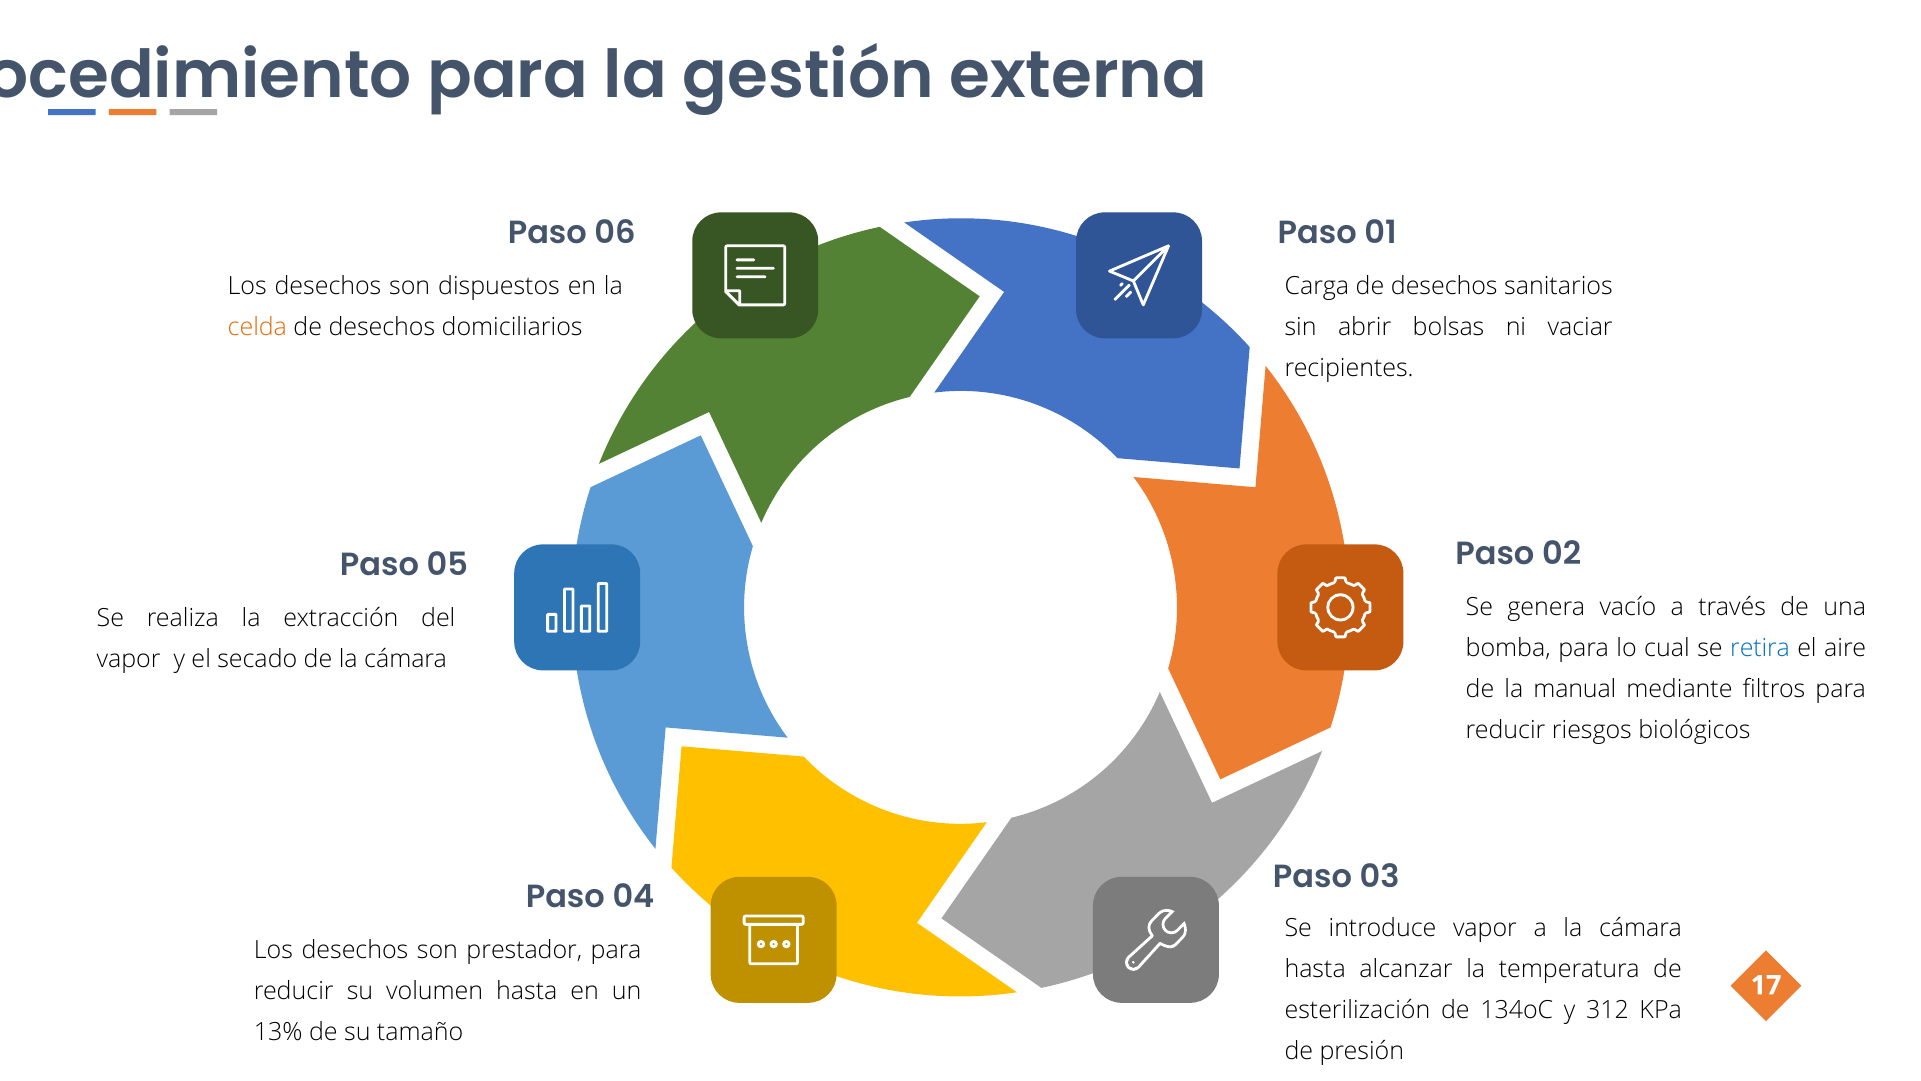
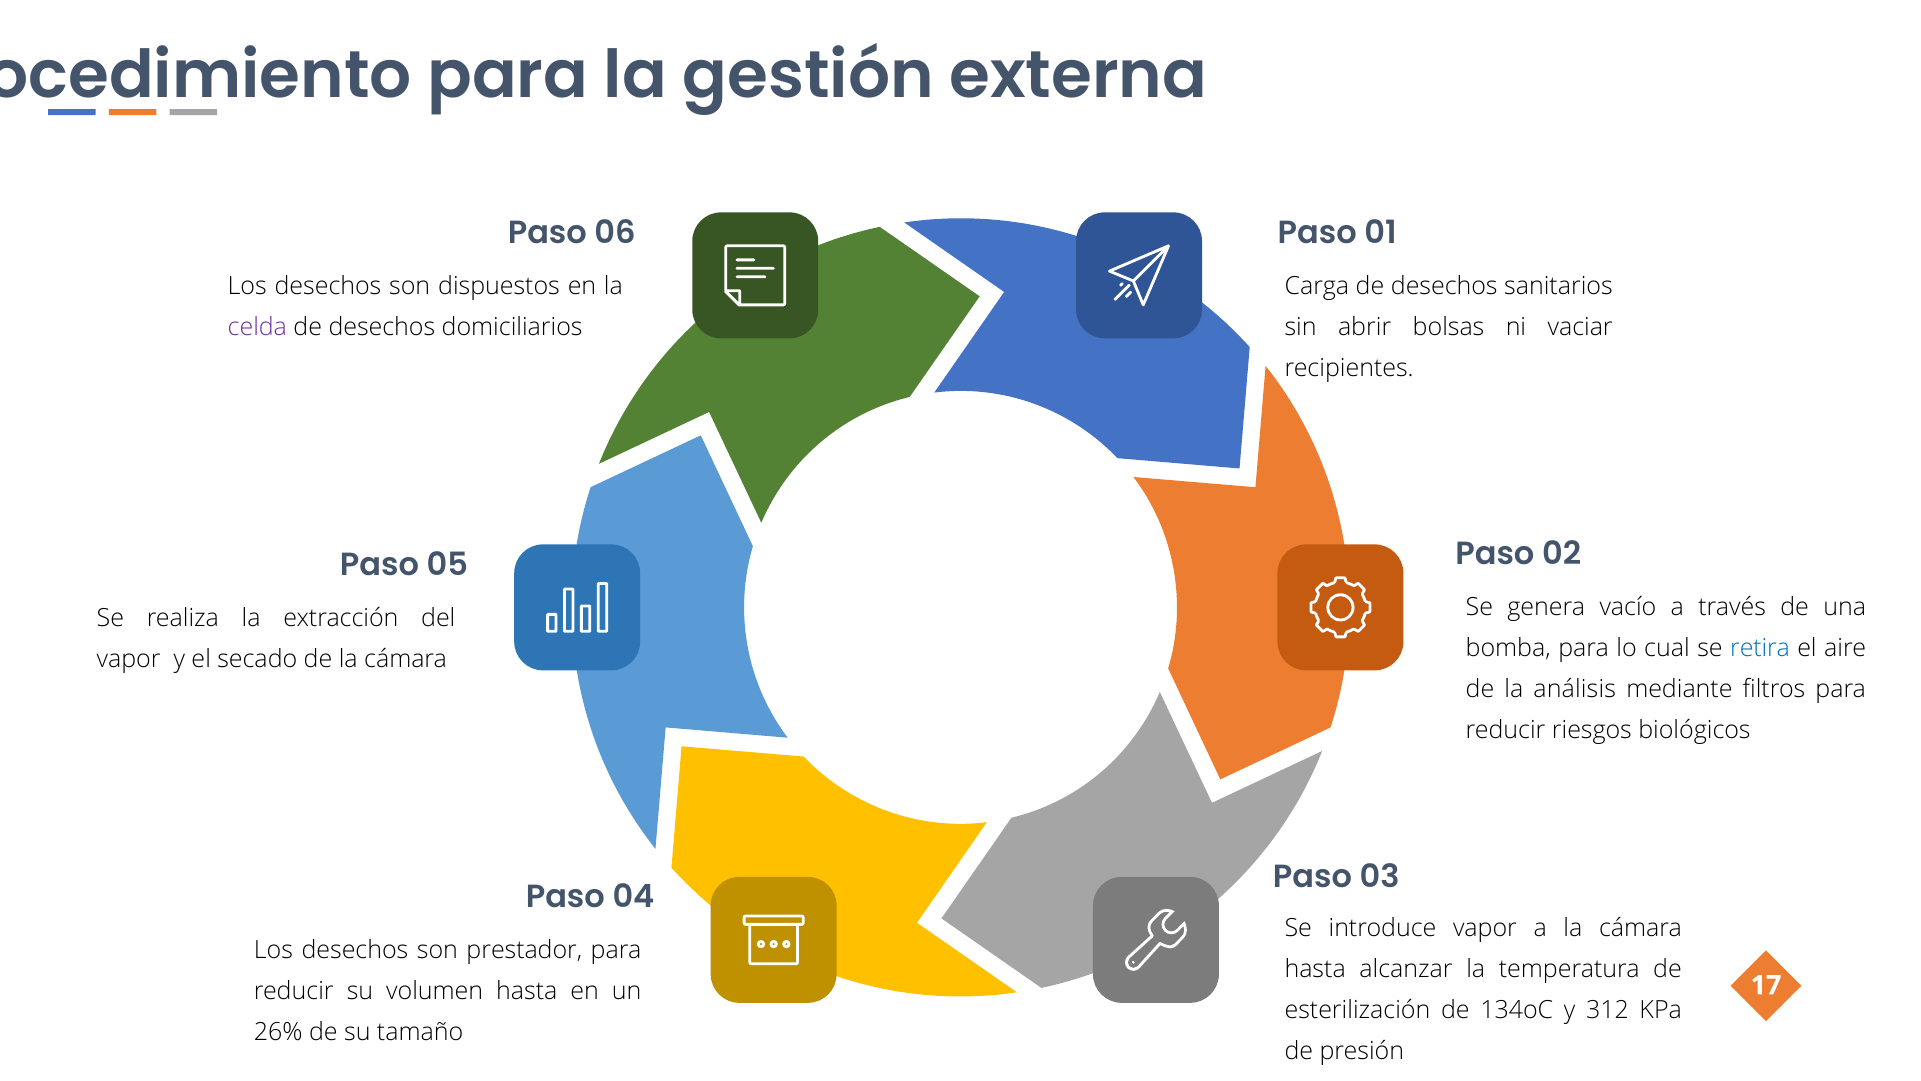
celda colour: orange -> purple
manual: manual -> análisis
13%: 13% -> 26%
